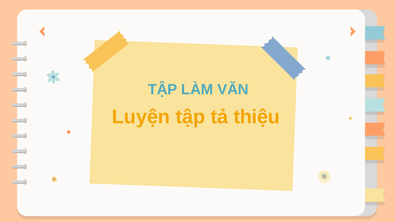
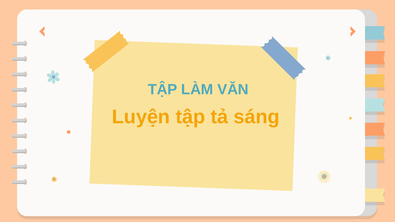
thiệu: thiệu -> sáng
